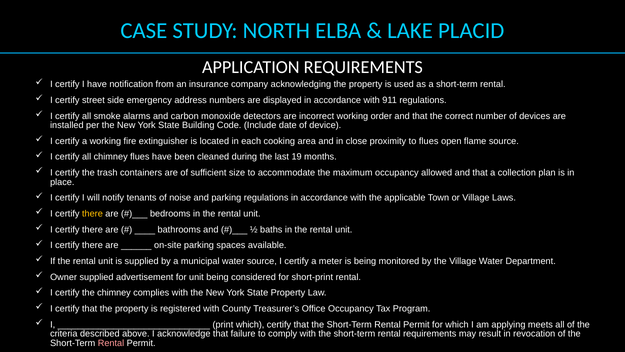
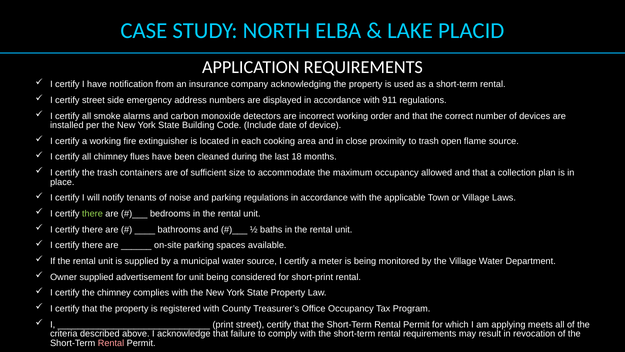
to flues: flues -> trash
19: 19 -> 18
there at (92, 214) colour: yellow -> light green
print which: which -> street
